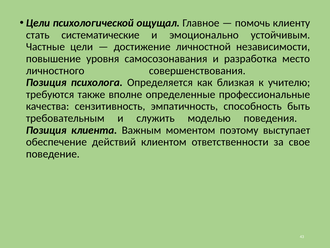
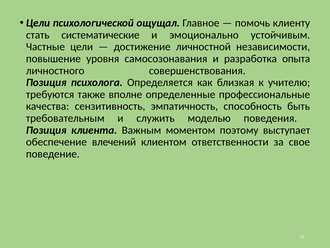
место: место -> опыта
действий: действий -> влечений
